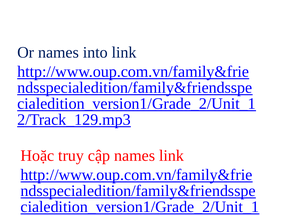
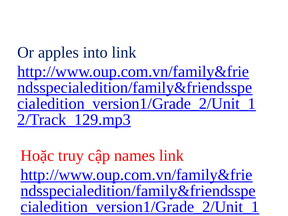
Or names: names -> apples
